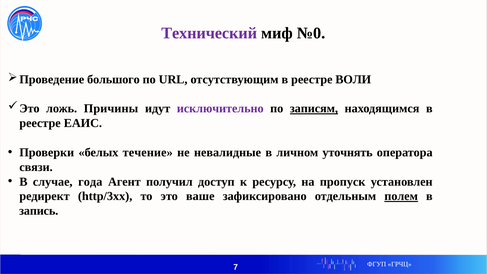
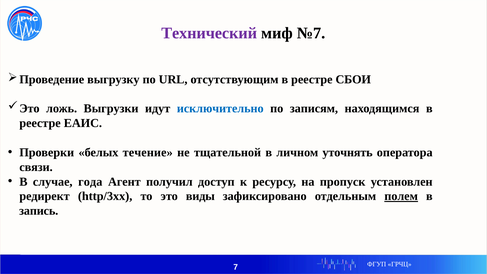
№0: №0 -> №7
большого: большого -> выгрузку
ВОЛИ: ВОЛИ -> СБОИ
Причины: Причины -> Выгрузки
исключительно colour: purple -> blue
записям underline: present -> none
невалидные: невалидные -> тщательной
ваше: ваше -> виды
